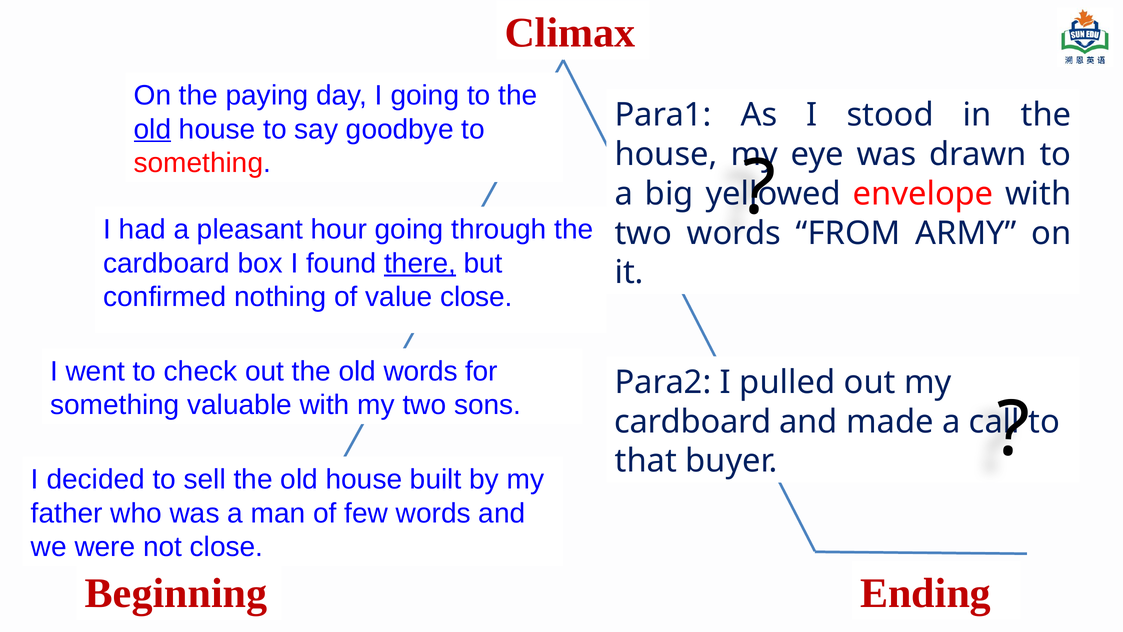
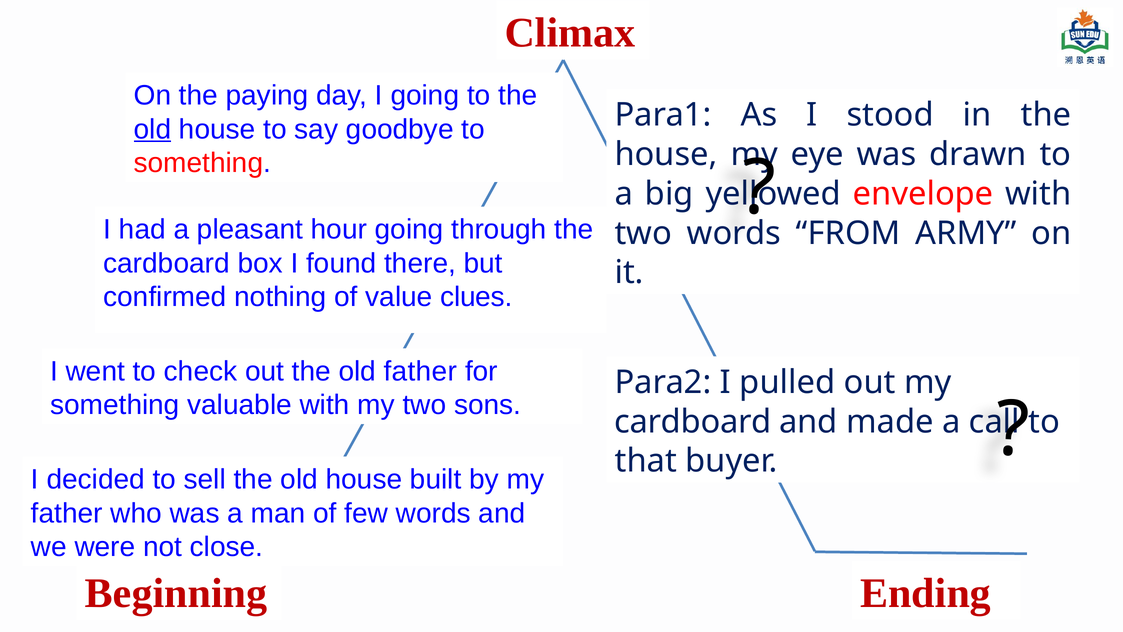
there underline: present -> none
value close: close -> clues
old words: words -> father
